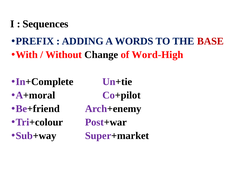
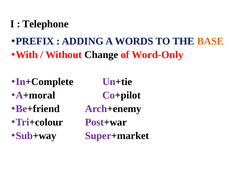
Sequences: Sequences -> Telephone
BASE colour: red -> orange
Word-High: Word-High -> Word-Only
